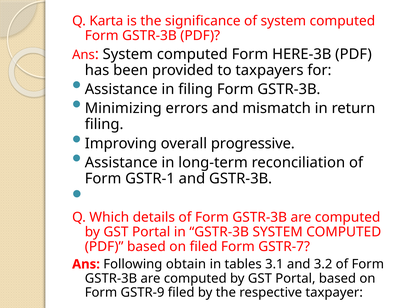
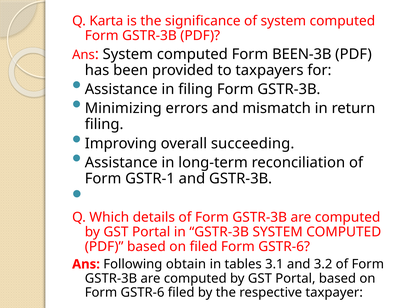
HERE-3B: HERE-3B -> BEEN-3B
progressive: progressive -> succeeding
filed Form GSTR-7: GSTR-7 -> GSTR-6
GSTR-9 at (142, 292): GSTR-9 -> GSTR-6
